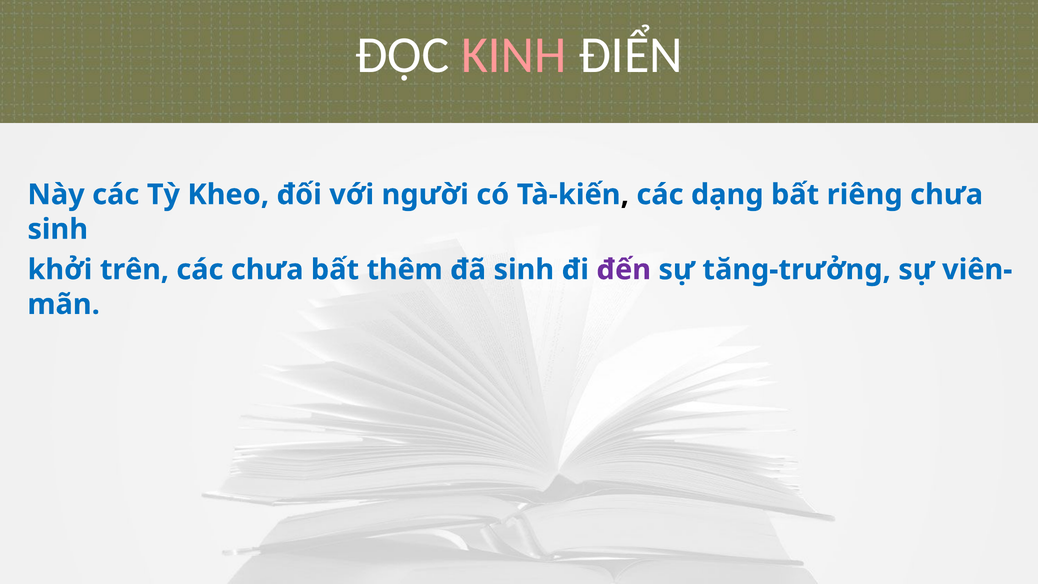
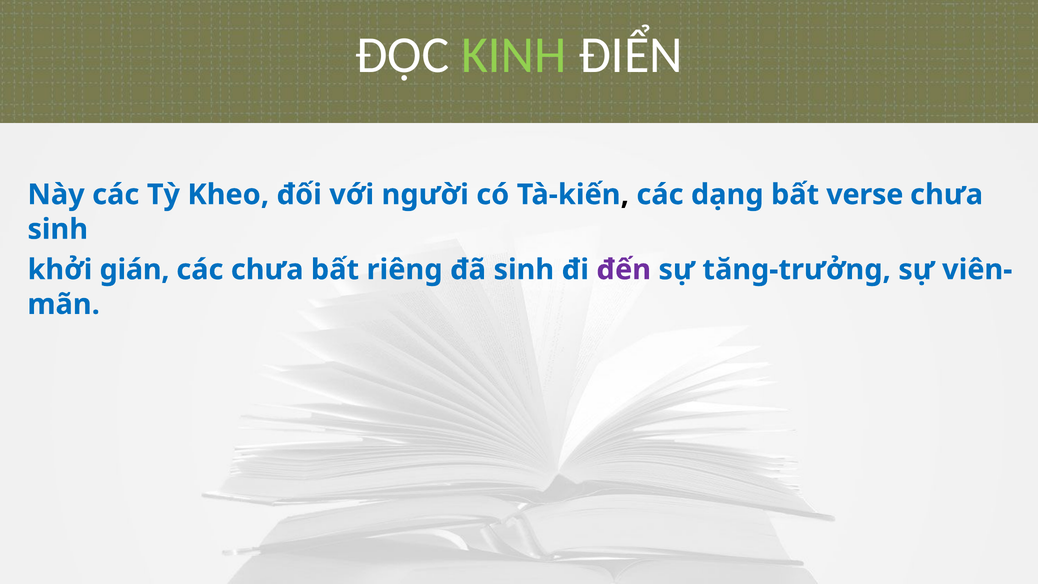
KINH colour: pink -> light green
riêng: riêng -> verse
trên: trên -> gián
thêm: thêm -> riêng
